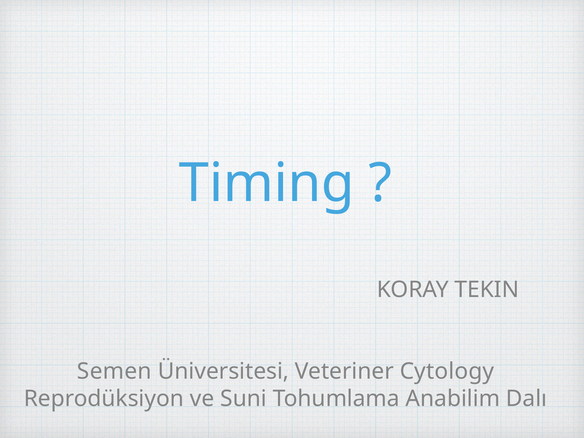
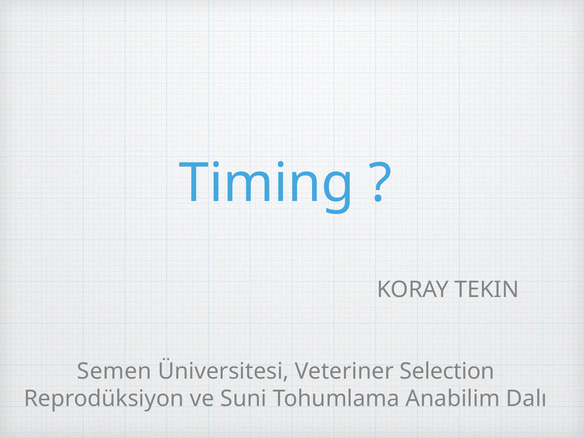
Cytology: Cytology -> Selection
